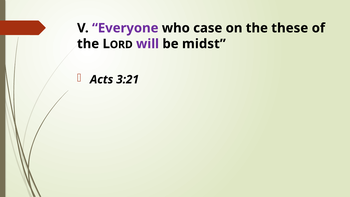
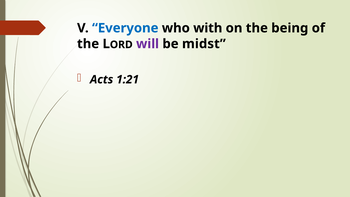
Everyone colour: purple -> blue
case: case -> with
these: these -> being
3:21: 3:21 -> 1:21
